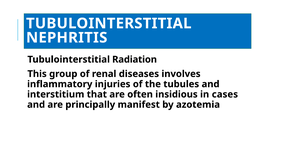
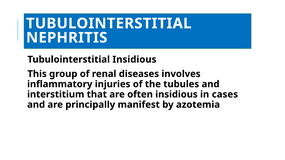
Tubulointerstitial Radiation: Radiation -> Insidious
